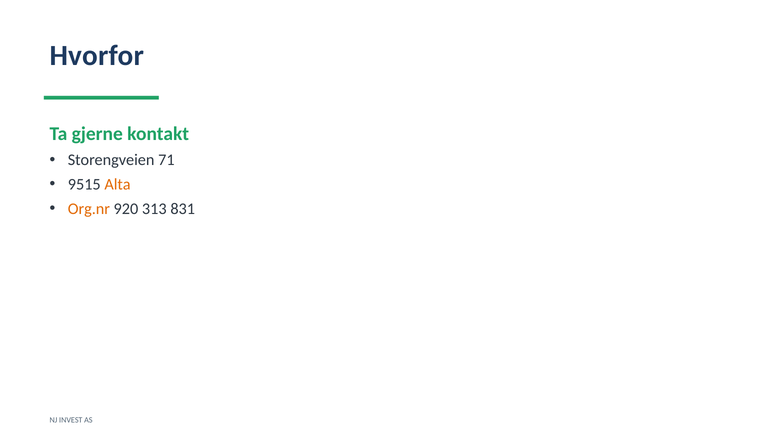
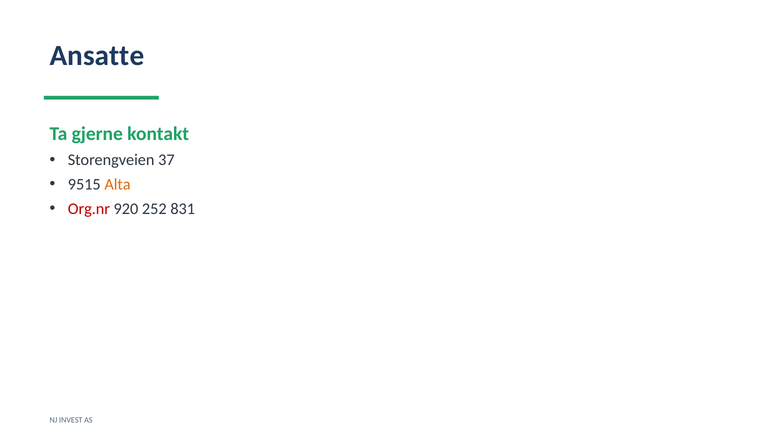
Hvorfor: Hvorfor -> Ansatte
71: 71 -> 37
Org.nr colour: orange -> red
313: 313 -> 252
